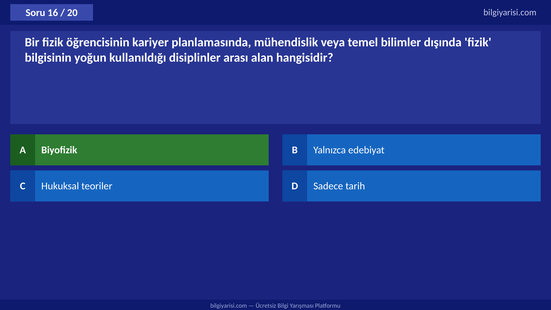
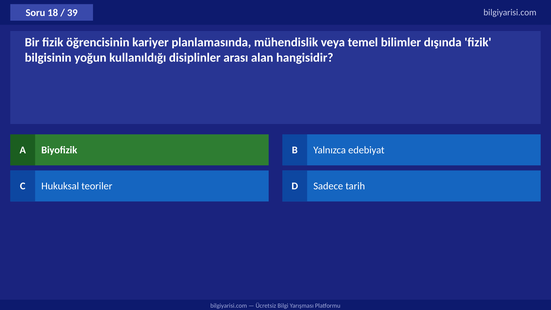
16: 16 -> 18
20: 20 -> 39
